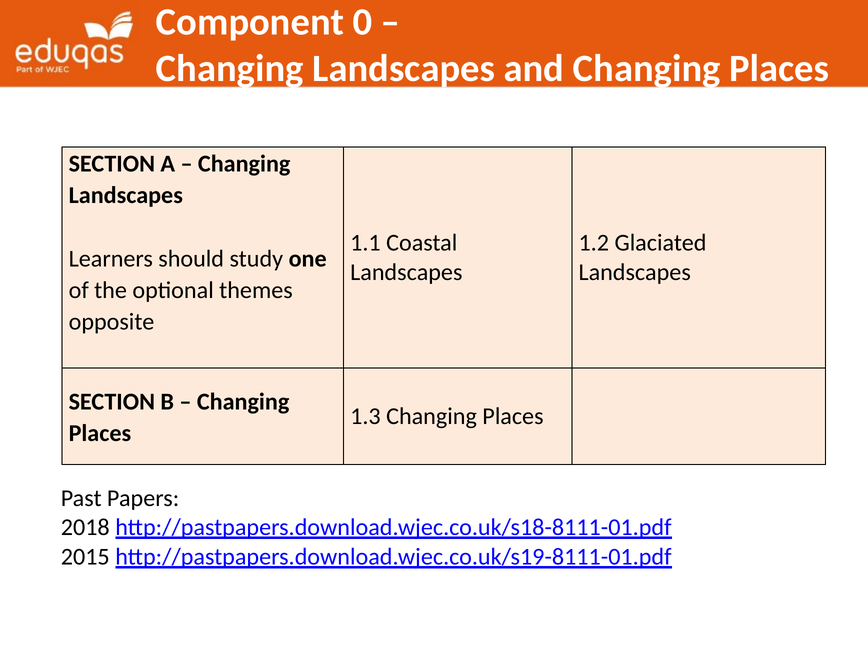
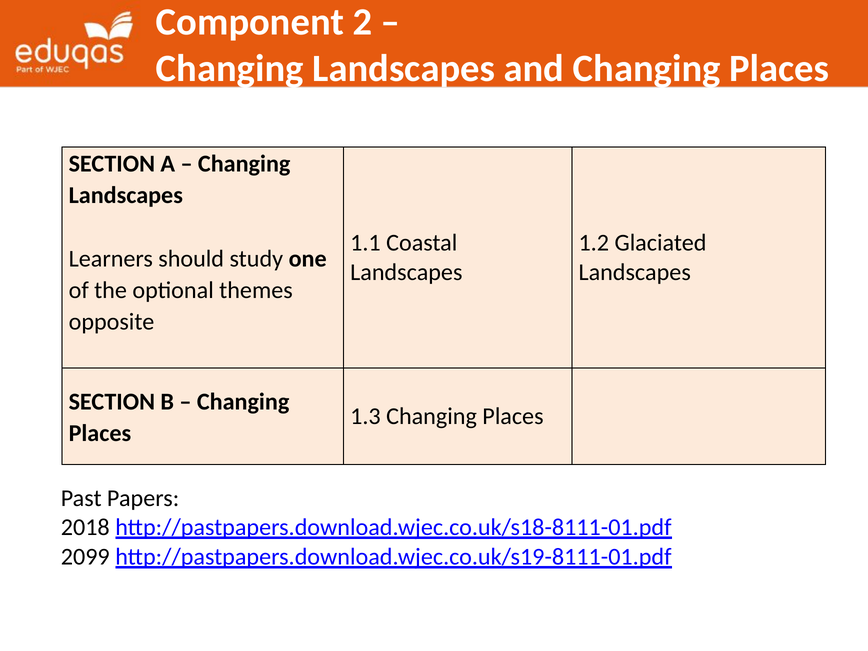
0: 0 -> 2
2015: 2015 -> 2099
